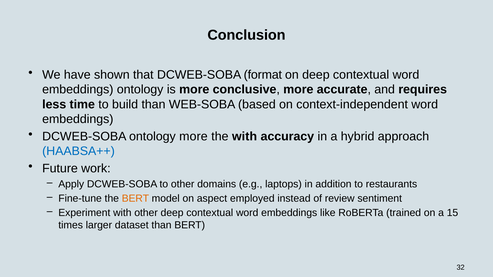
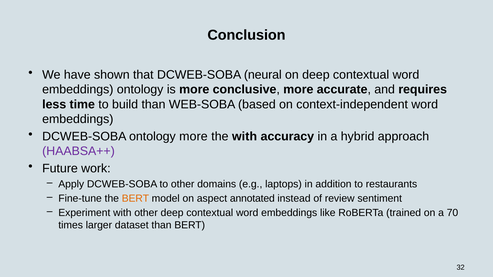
format: format -> neural
HAABSA++ colour: blue -> purple
employed: employed -> annotated
15: 15 -> 70
